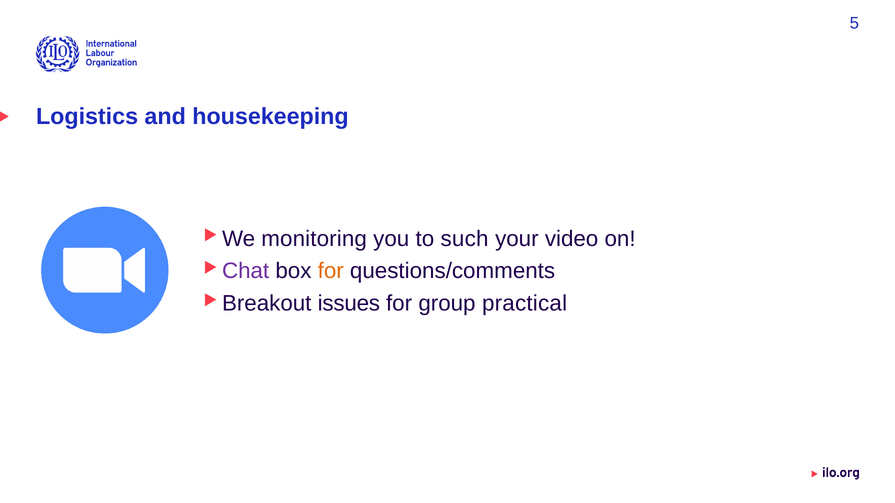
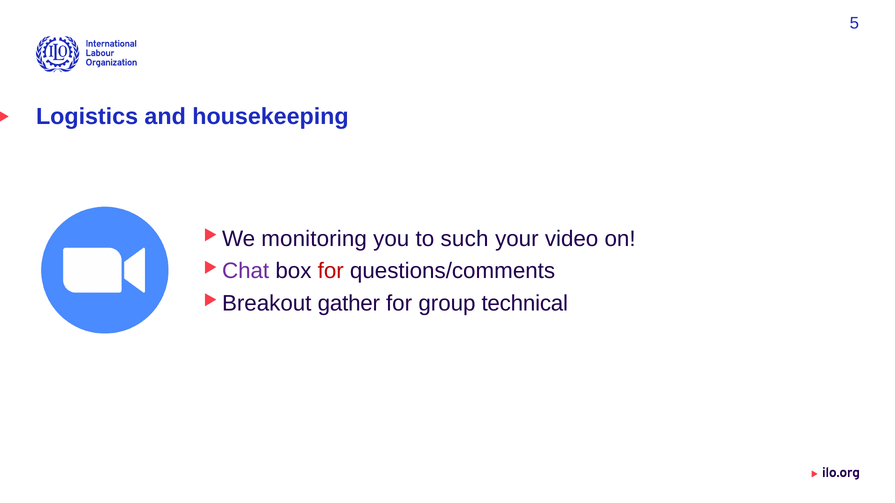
for at (331, 271) colour: orange -> red
issues: issues -> gather
practical: practical -> technical
